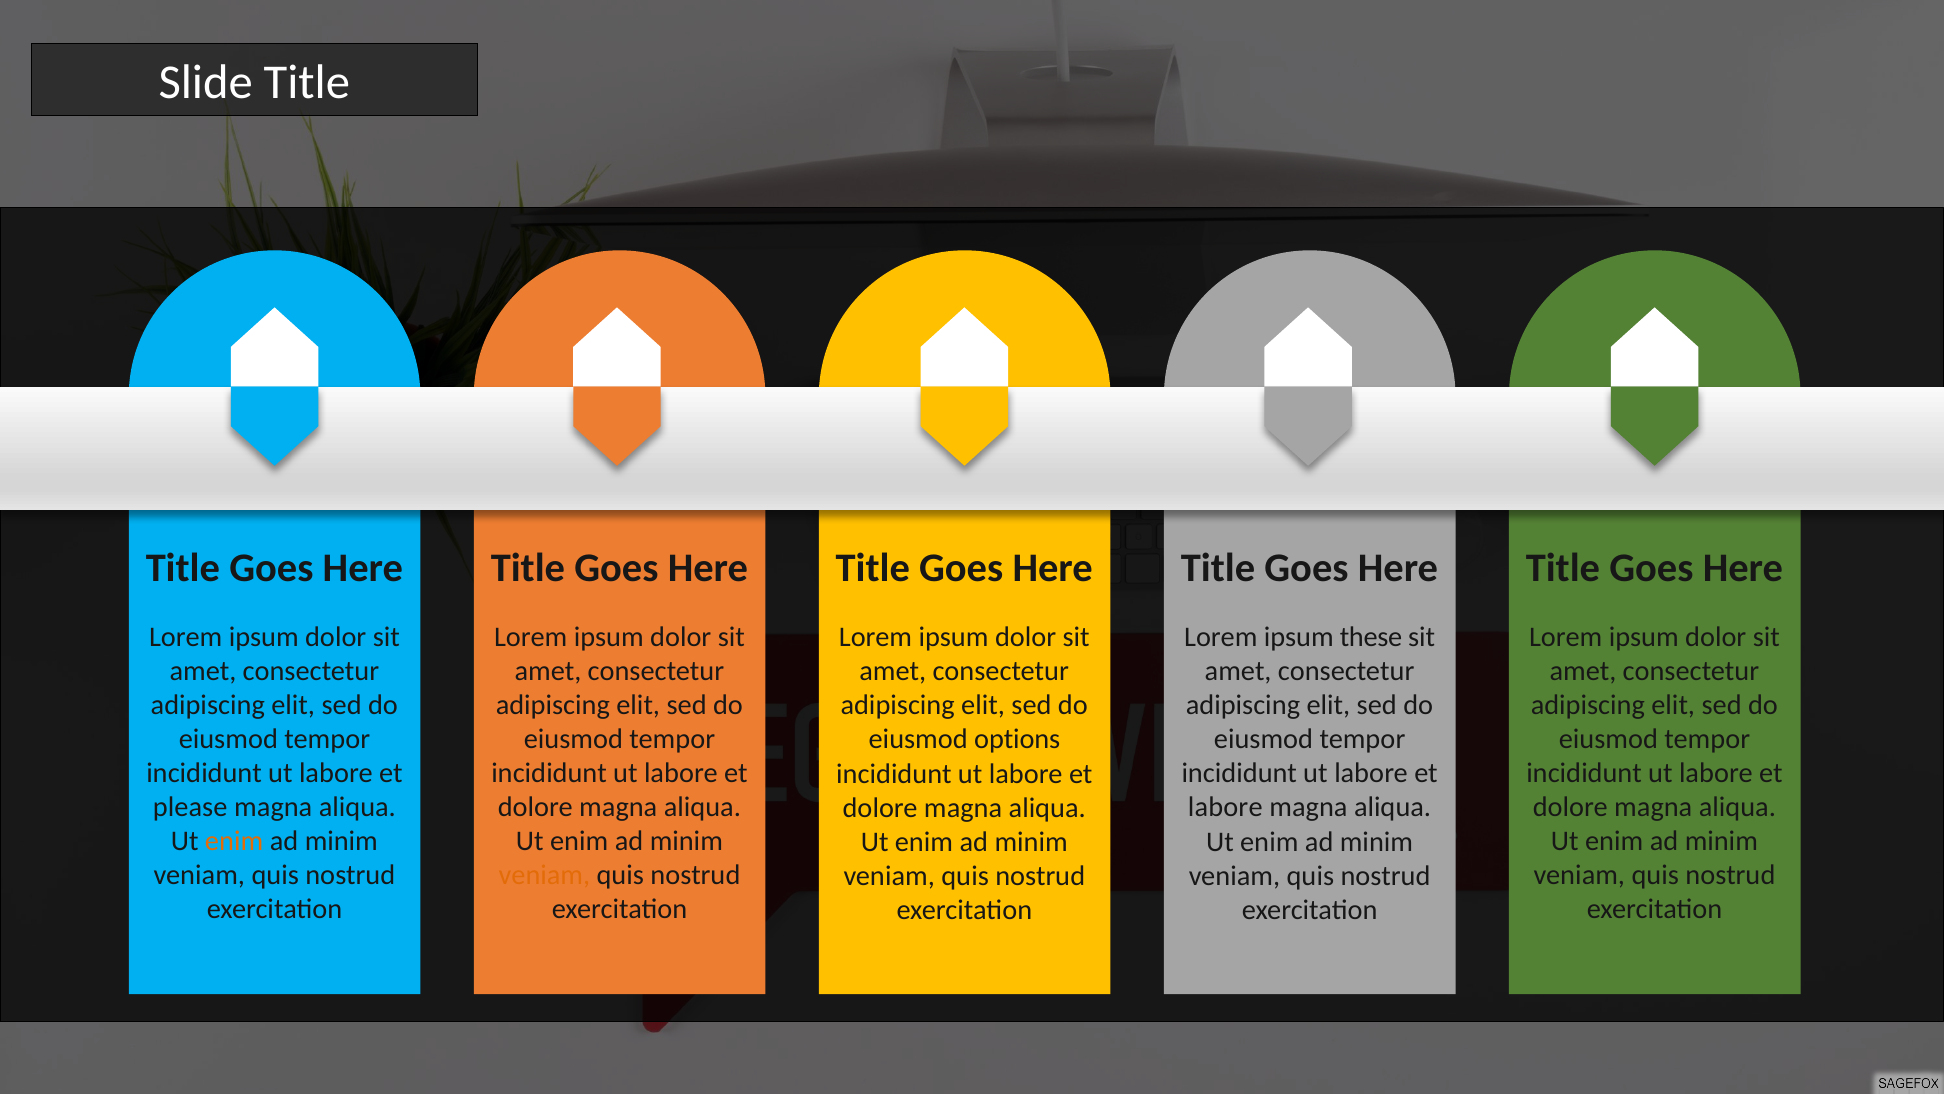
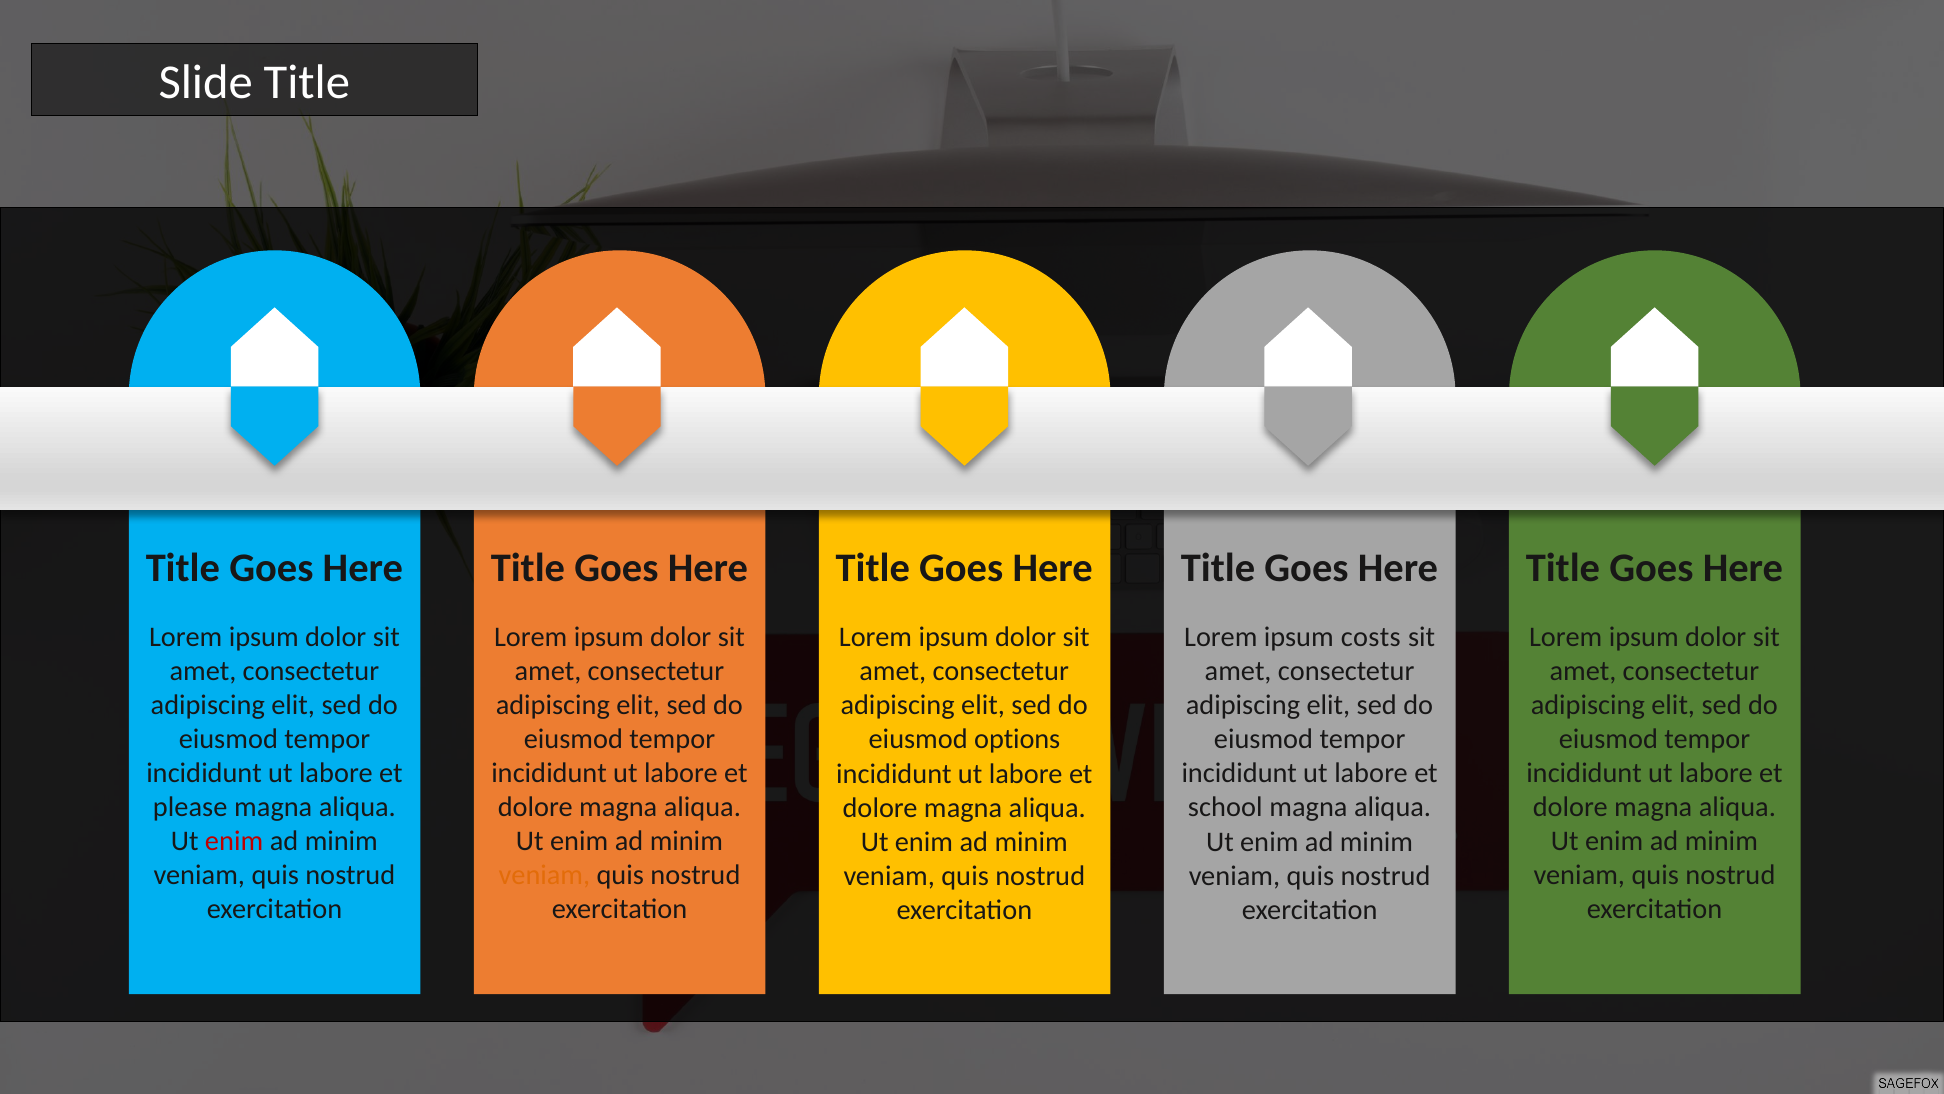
these: these -> costs
labore at (1225, 807): labore -> school
enim at (234, 841) colour: orange -> red
